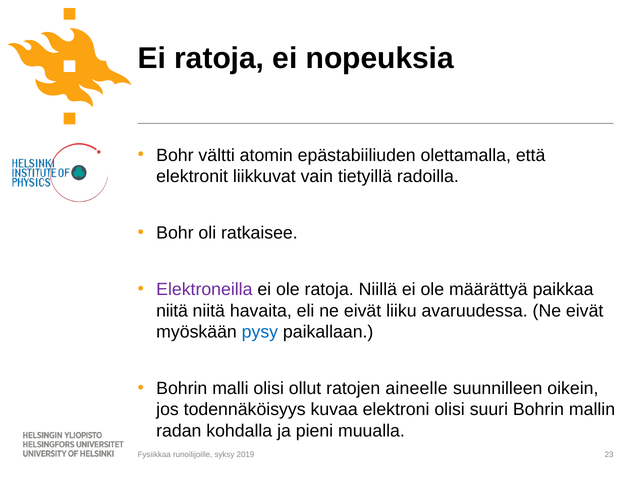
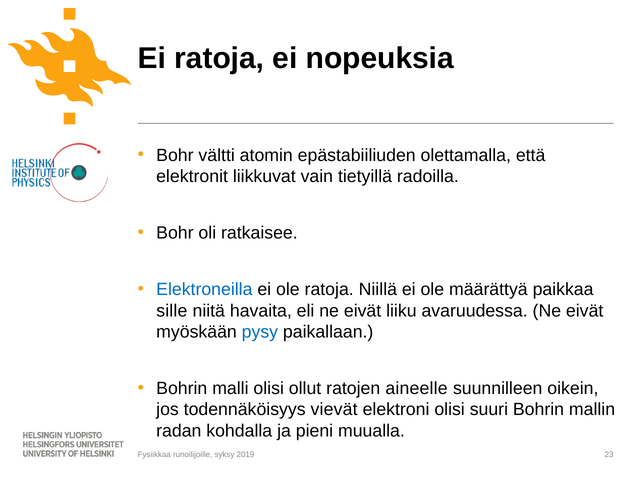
Elektroneilla colour: purple -> blue
niitä at (172, 311): niitä -> sille
kuvaa: kuvaa -> vievät
